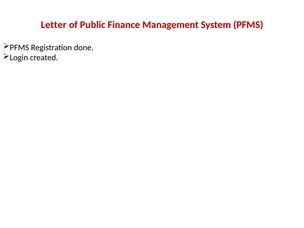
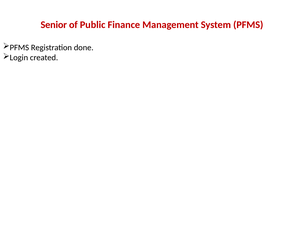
Letter: Letter -> Senior
